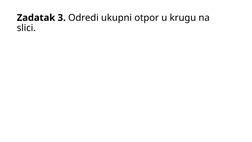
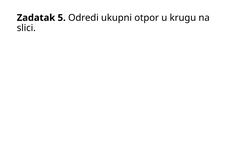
3: 3 -> 5
